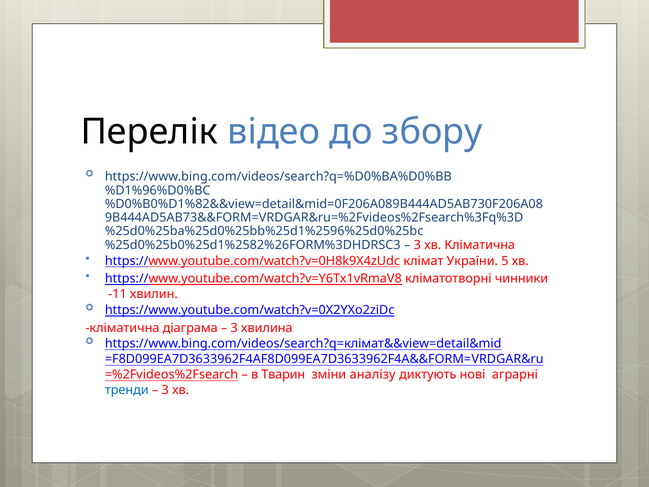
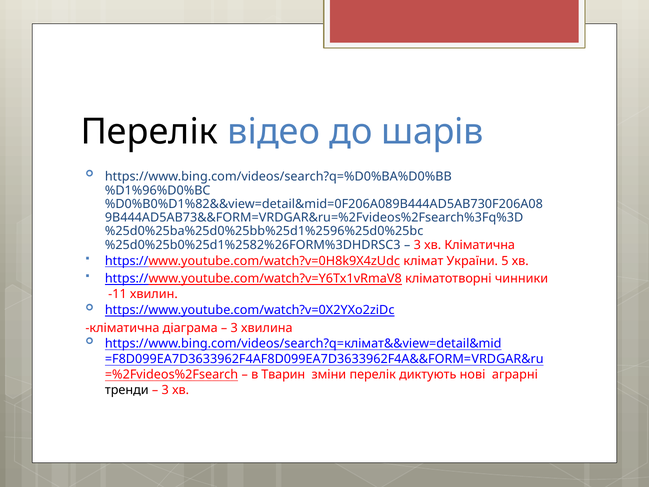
збору: збору -> шарів
зміни аналізу: аналізу -> перелік
тренди colour: blue -> black
